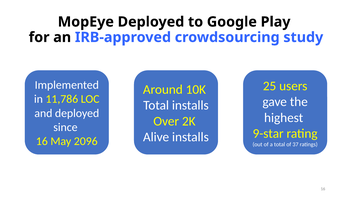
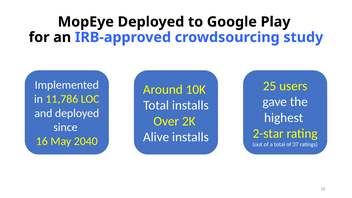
9-star: 9-star -> 2-star
2096: 2096 -> 2040
